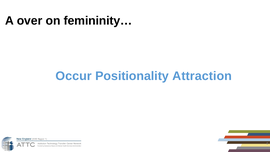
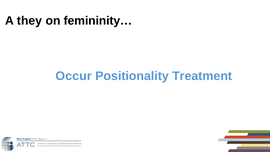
over: over -> they
Attraction: Attraction -> Treatment
